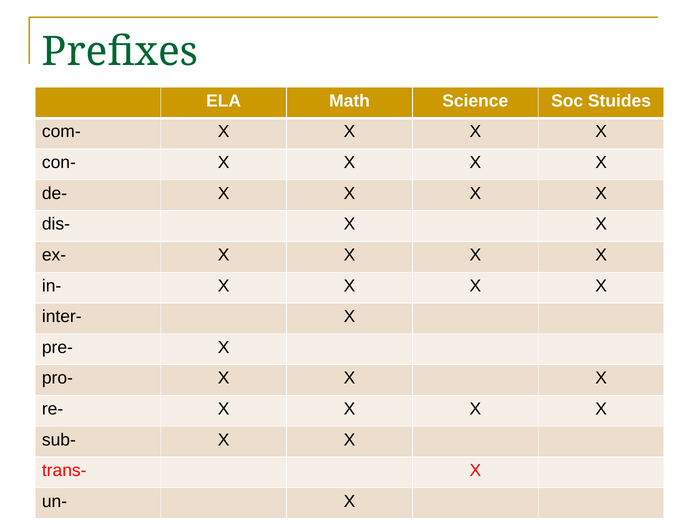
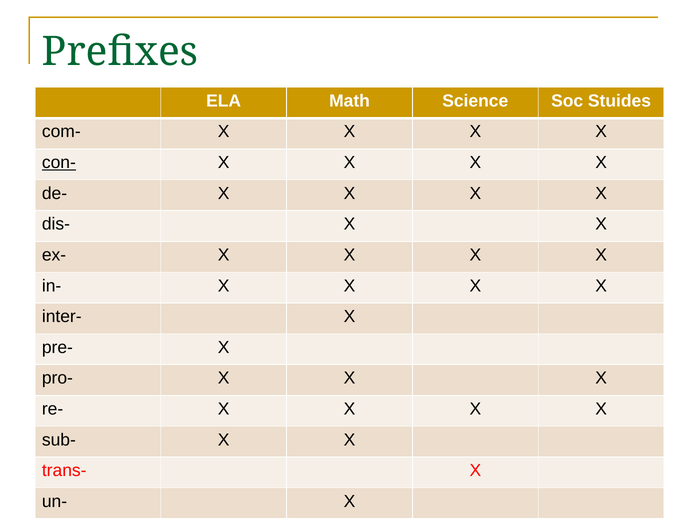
con- underline: none -> present
